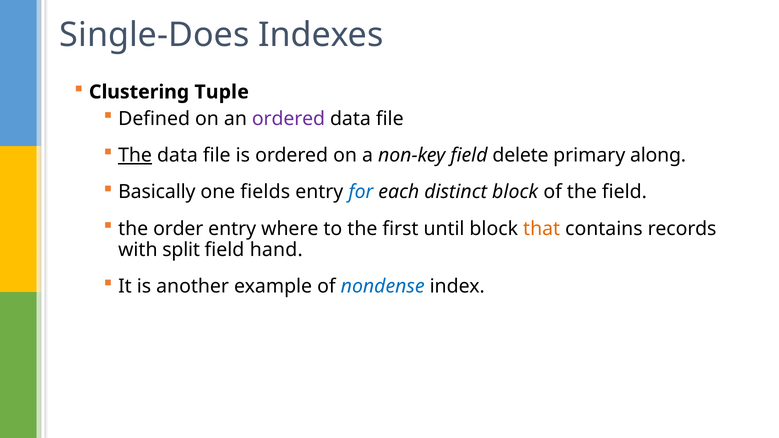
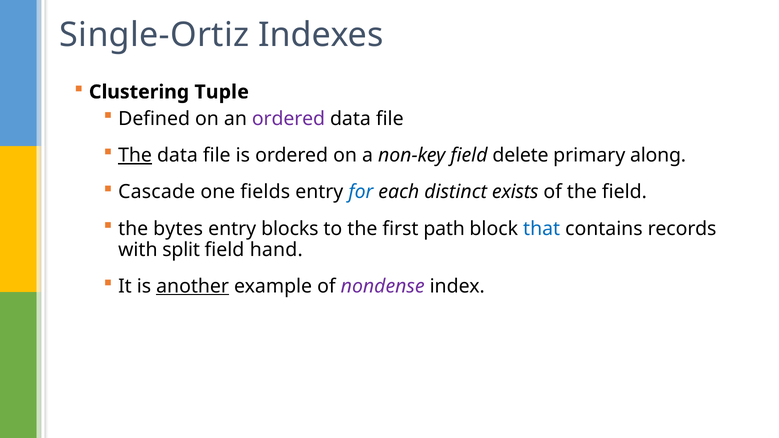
Single-Does: Single-Does -> Single-Ortiz
Basically: Basically -> Cascade
distinct block: block -> exists
order: order -> bytes
where: where -> blocks
until: until -> path
that colour: orange -> blue
another underline: none -> present
nondense colour: blue -> purple
